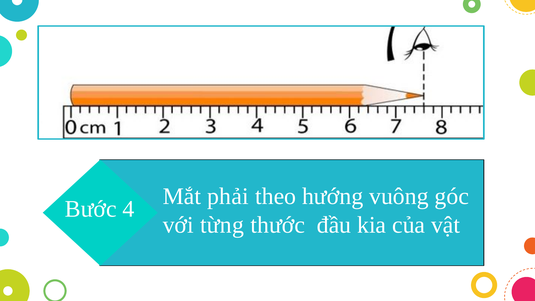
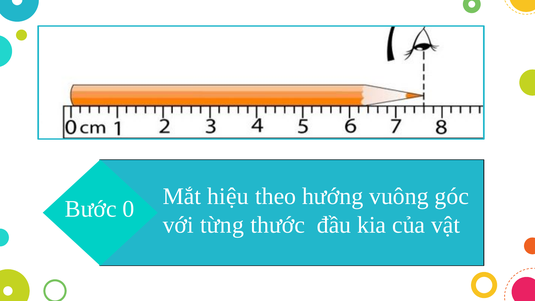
phải: phải -> hiệu
4: 4 -> 0
